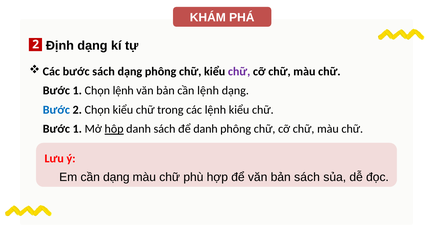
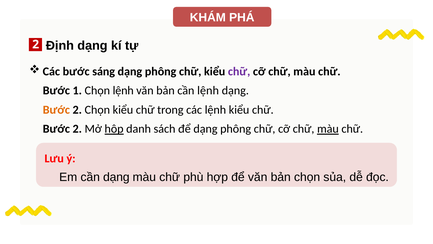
bước sách: sách -> sáng
Bước at (56, 110) colour: blue -> orange
1 at (77, 129): 1 -> 2
để danh: danh -> dạng
màu at (328, 129) underline: none -> present
bản sách: sách -> chọn
